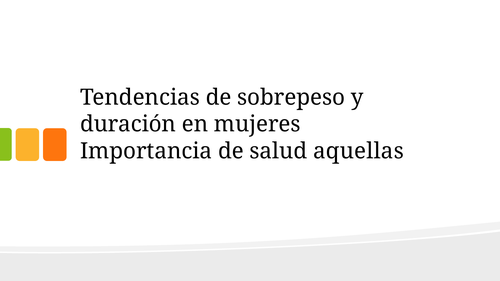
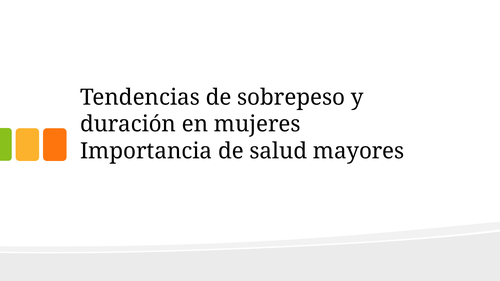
aquellas: aquellas -> mayores
